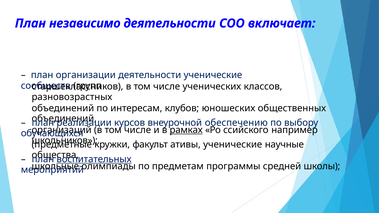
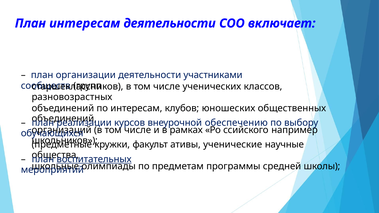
План независимо: независимо -> интересам
деятельности ученические: ученические -> участниками
рамках underline: present -> none
